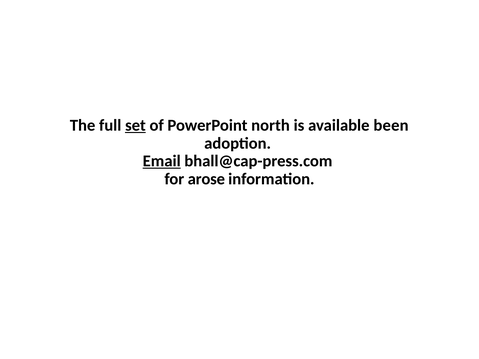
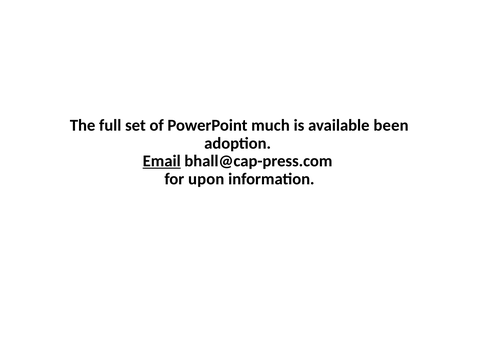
set underline: present -> none
north: north -> much
arose: arose -> upon
